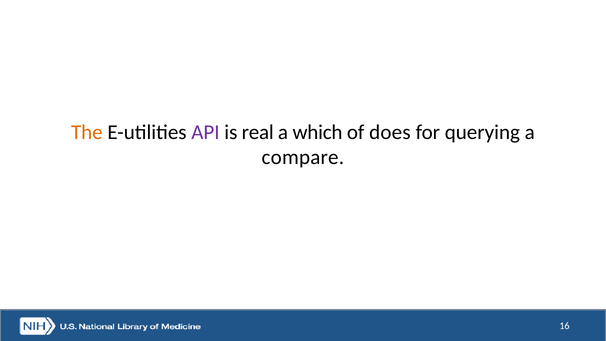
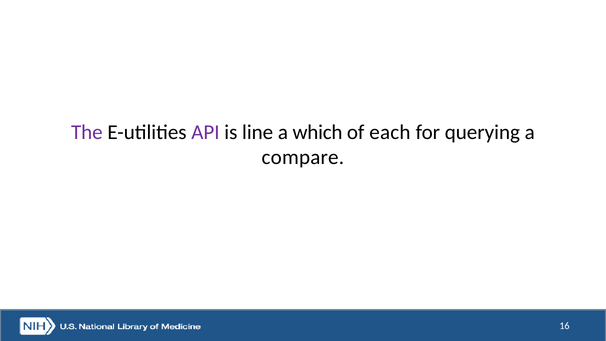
The colour: orange -> purple
real: real -> line
does: does -> each
